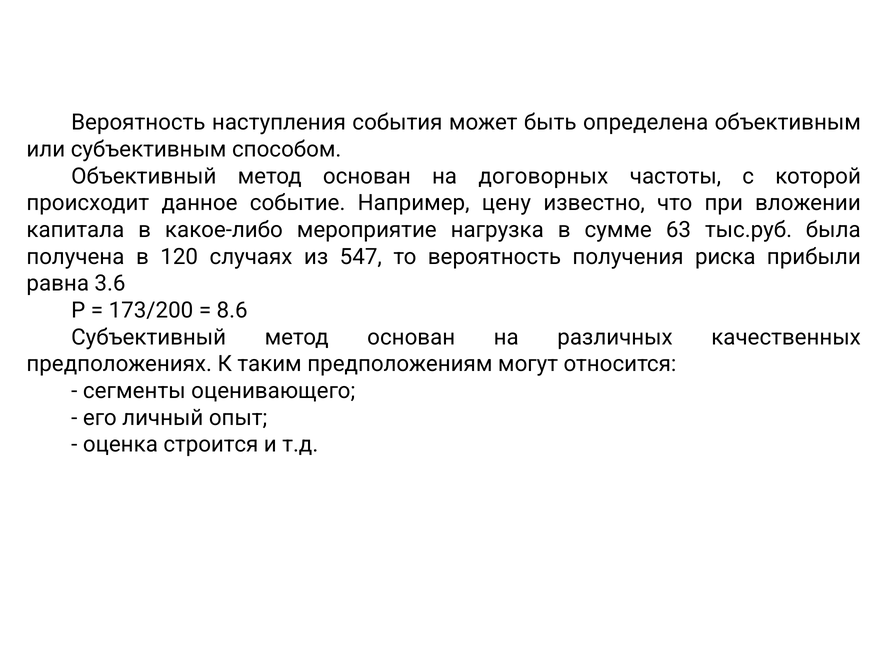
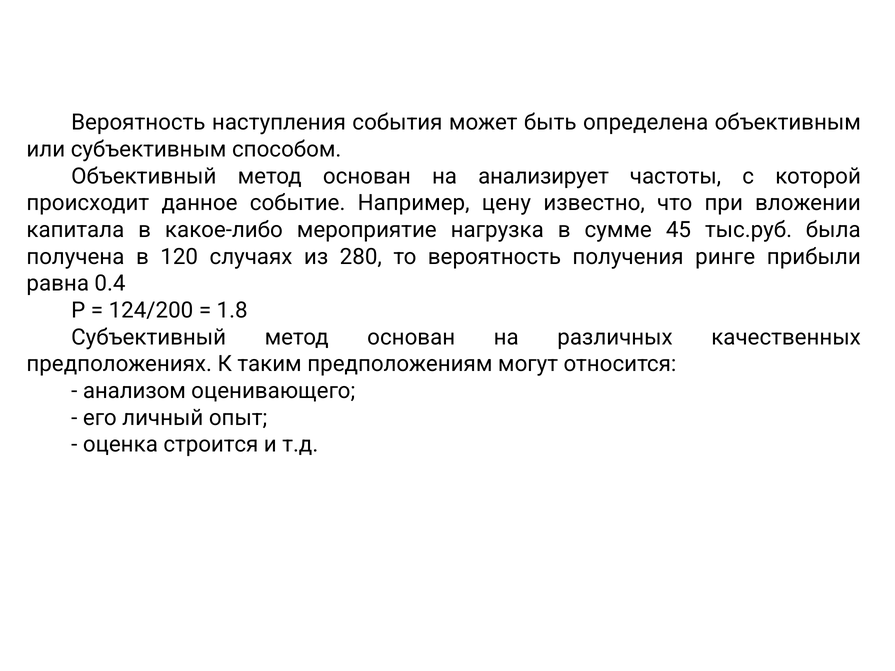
договорных: договорных -> анализирует
63: 63 -> 45
547: 547 -> 280
риска: риска -> ринге
3.6: 3.6 -> 0.4
173/200: 173/200 -> 124/200
8.6: 8.6 -> 1.8
сегменты: сегменты -> анализом
